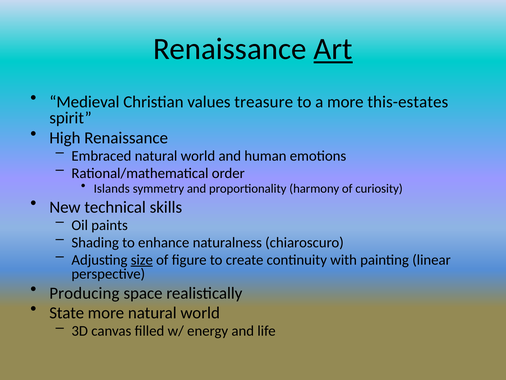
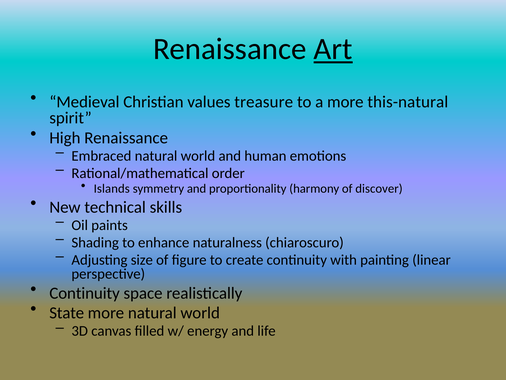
this-estates: this-estates -> this-natural
curiosity: curiosity -> discover
size underline: present -> none
Producing at (84, 293): Producing -> Continuity
